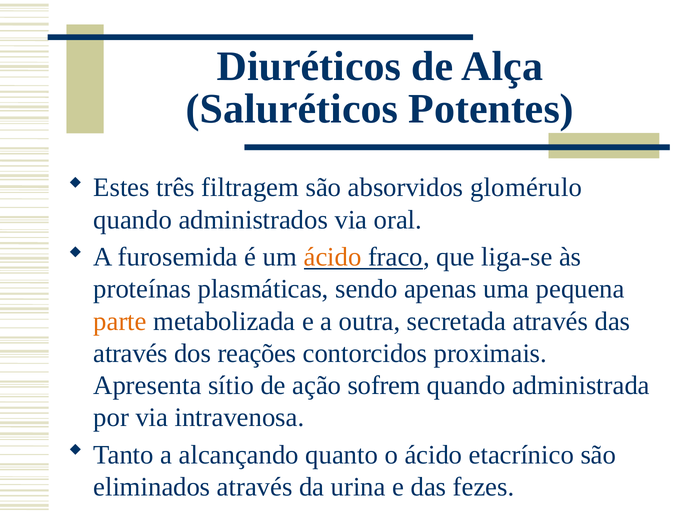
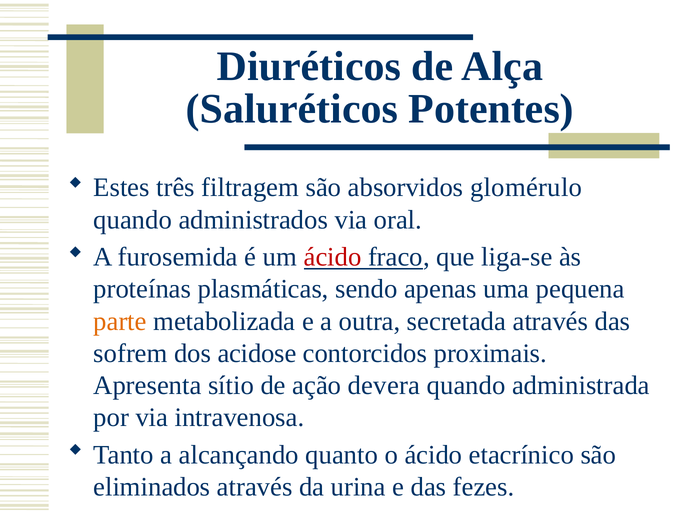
ácido at (333, 257) colour: orange -> red
através at (131, 353): através -> sofrem
reações: reações -> acidose
sofrem: sofrem -> devera
